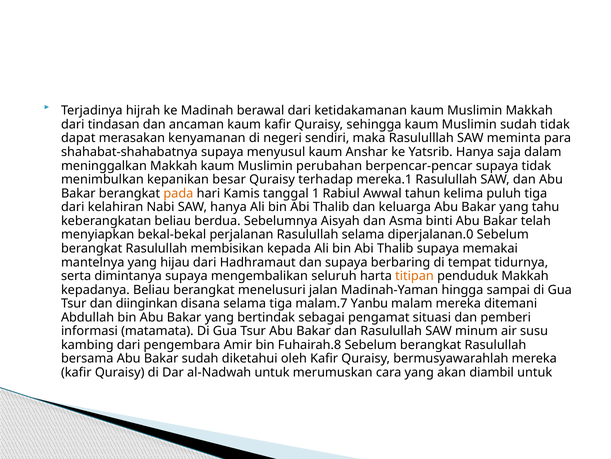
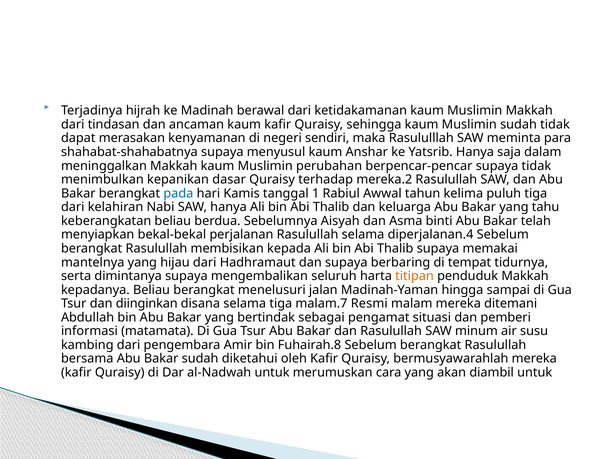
besar: besar -> dasar
mereka.1: mereka.1 -> mereka.2
pada colour: orange -> blue
diperjalanan.0: diperjalanan.0 -> diperjalanan.4
Yanbu: Yanbu -> Resmi
